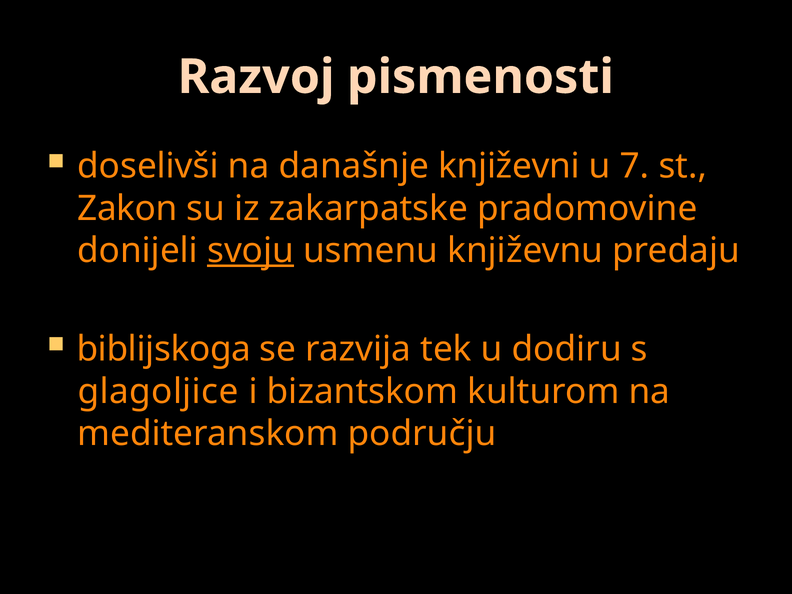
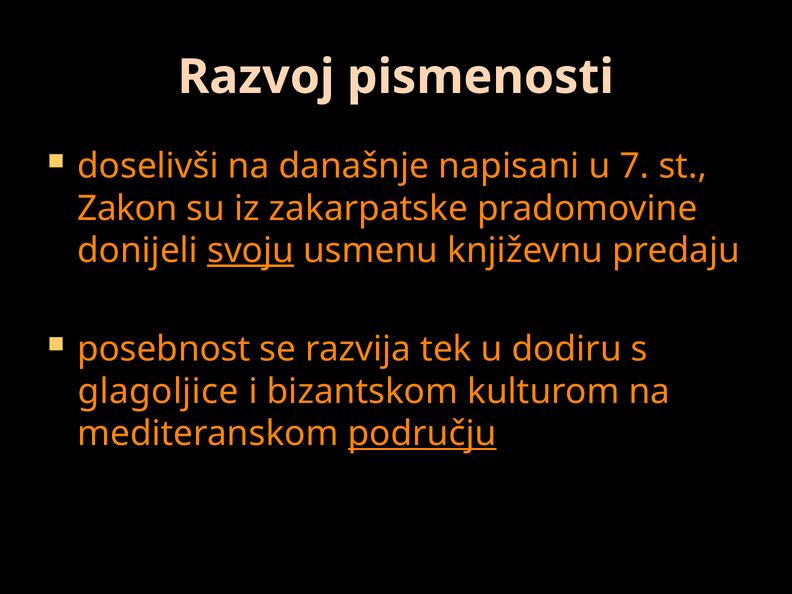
književni: književni -> napisani
biblijskoga: biblijskoga -> posebnost
području underline: none -> present
